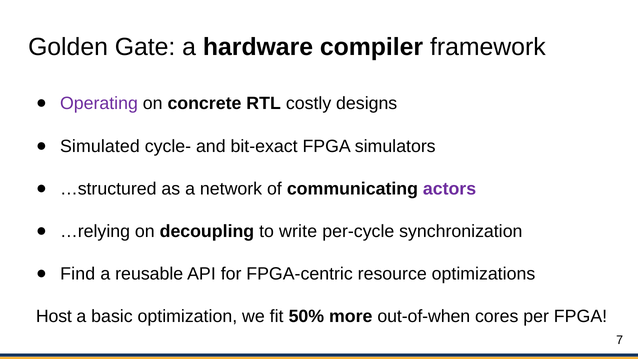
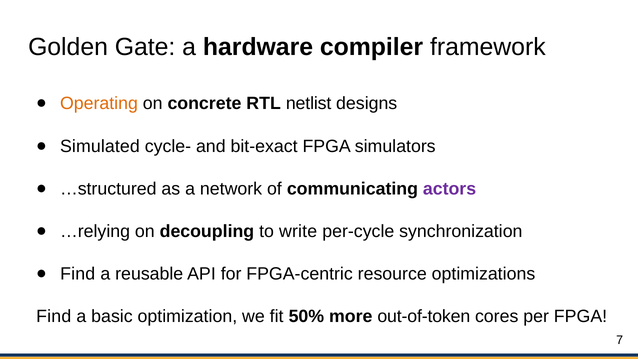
Operating colour: purple -> orange
costly: costly -> netlist
Host at (54, 316): Host -> Find
out-of-when: out-of-when -> out-of-token
